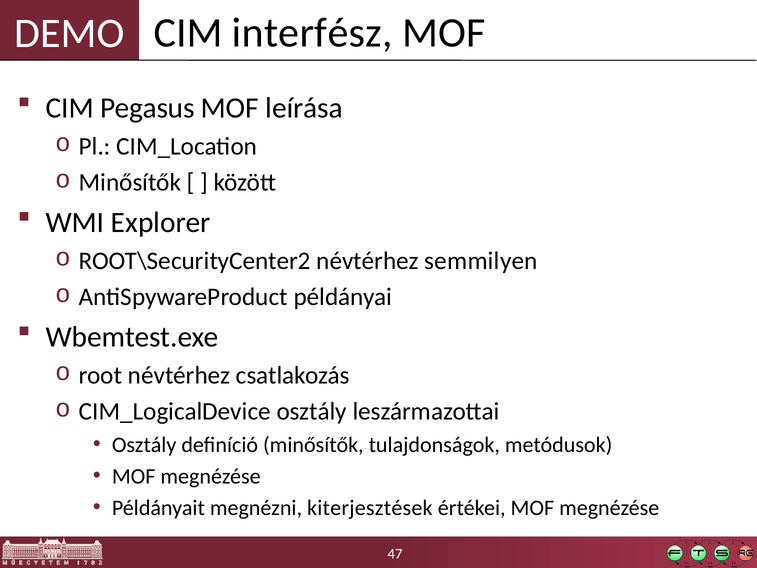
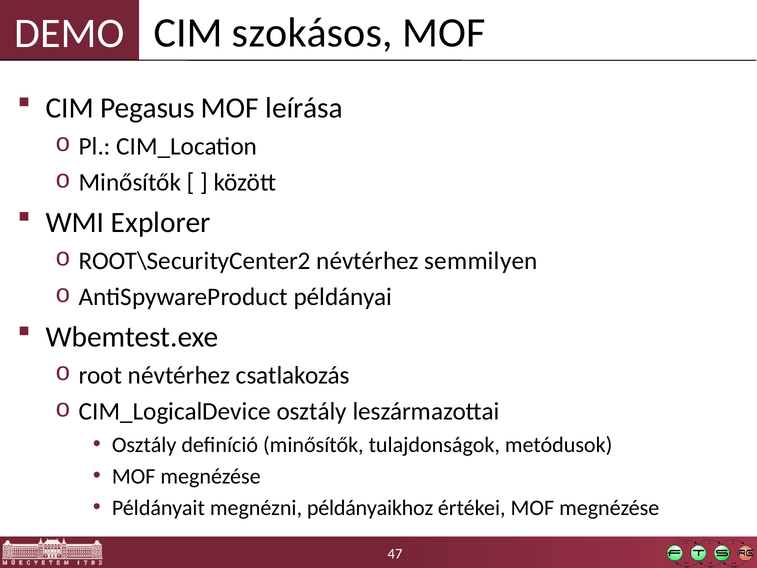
interfész: interfész -> szokásos
kiterjesztések: kiterjesztések -> példányaikhoz
